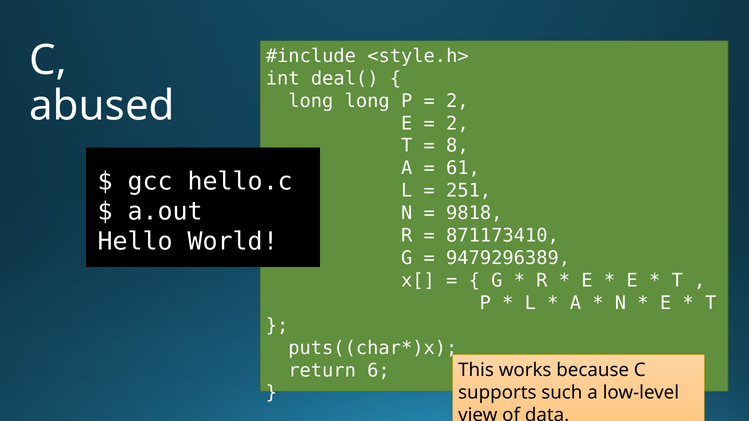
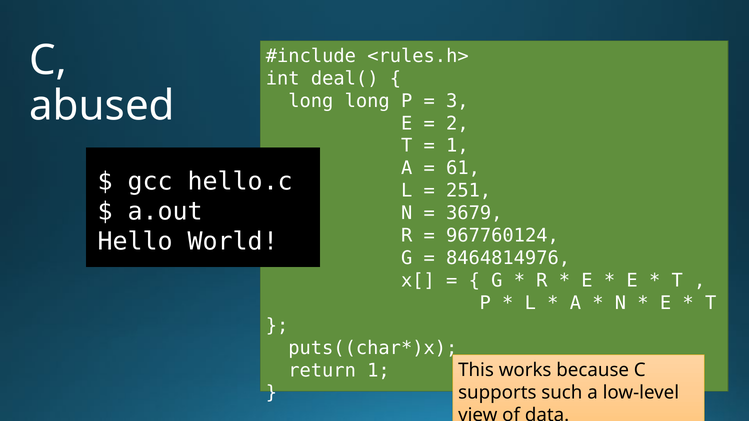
<style.h>: <style.h> -> <rules.h>
2 at (457, 101): 2 -> 3
8 at (457, 146): 8 -> 1
9818: 9818 -> 3679
871173410: 871173410 -> 967760124
9479296389: 9479296389 -> 8464814976
return 6: 6 -> 1
